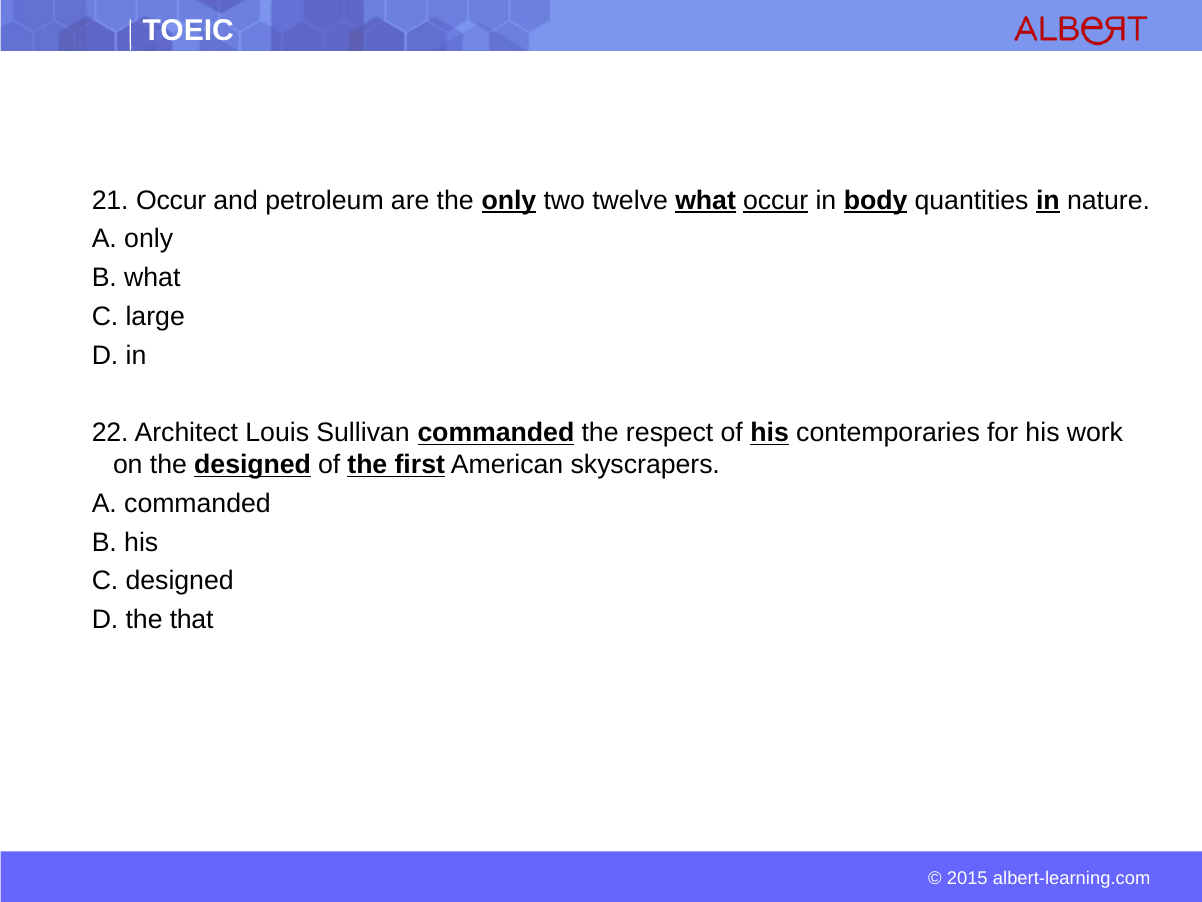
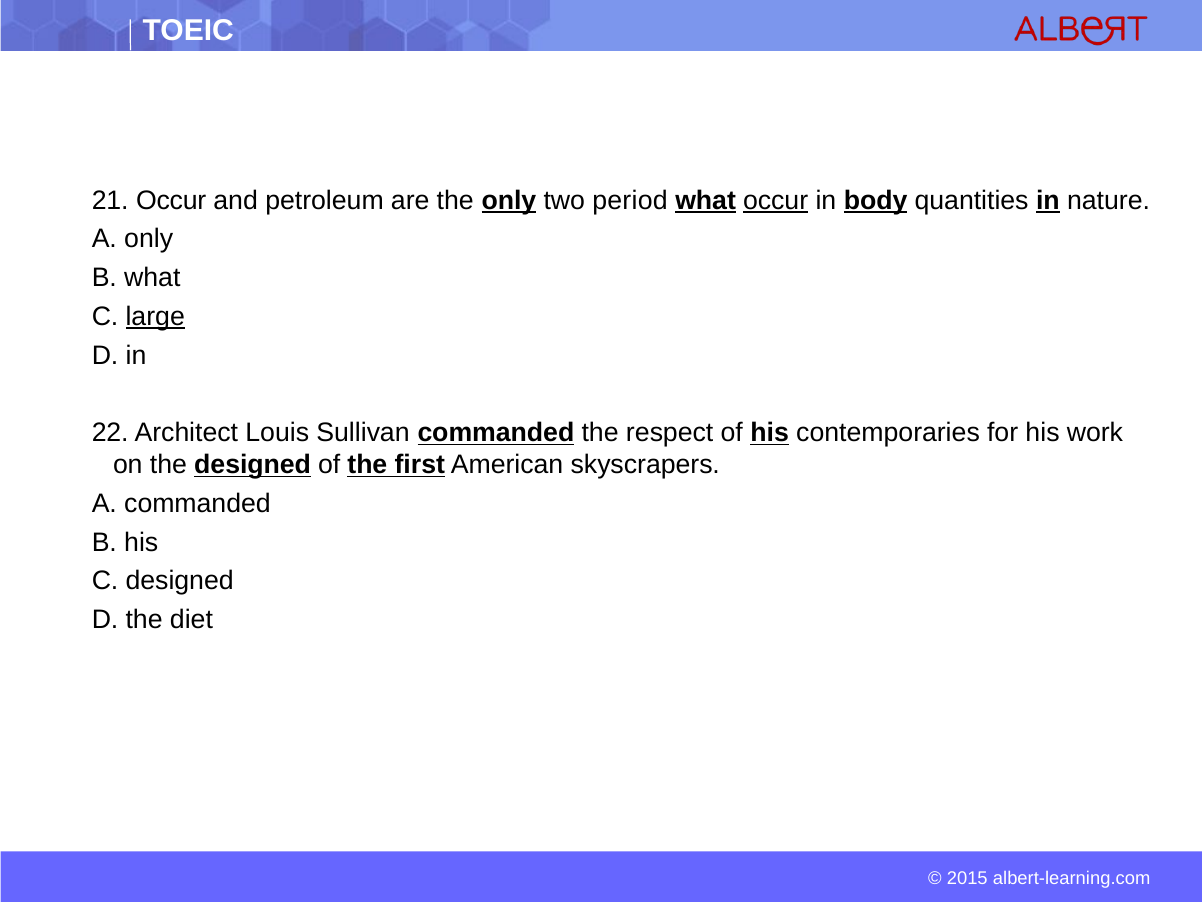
twelve: twelve -> period
large underline: none -> present
that: that -> diet
